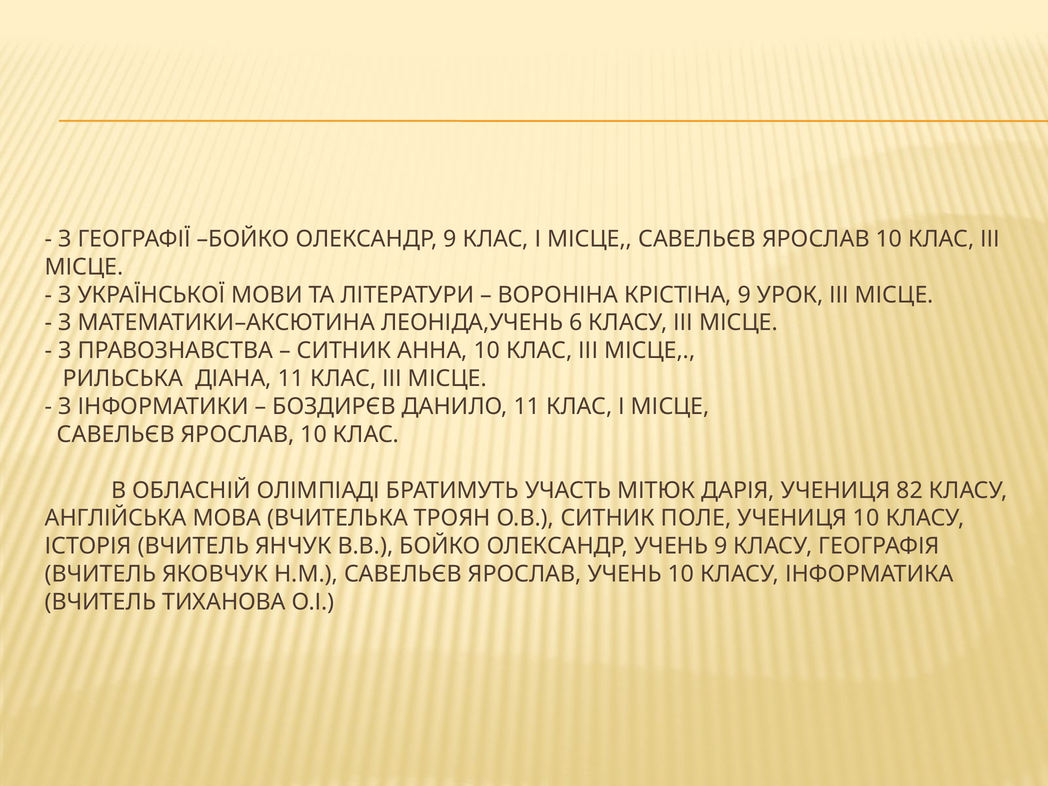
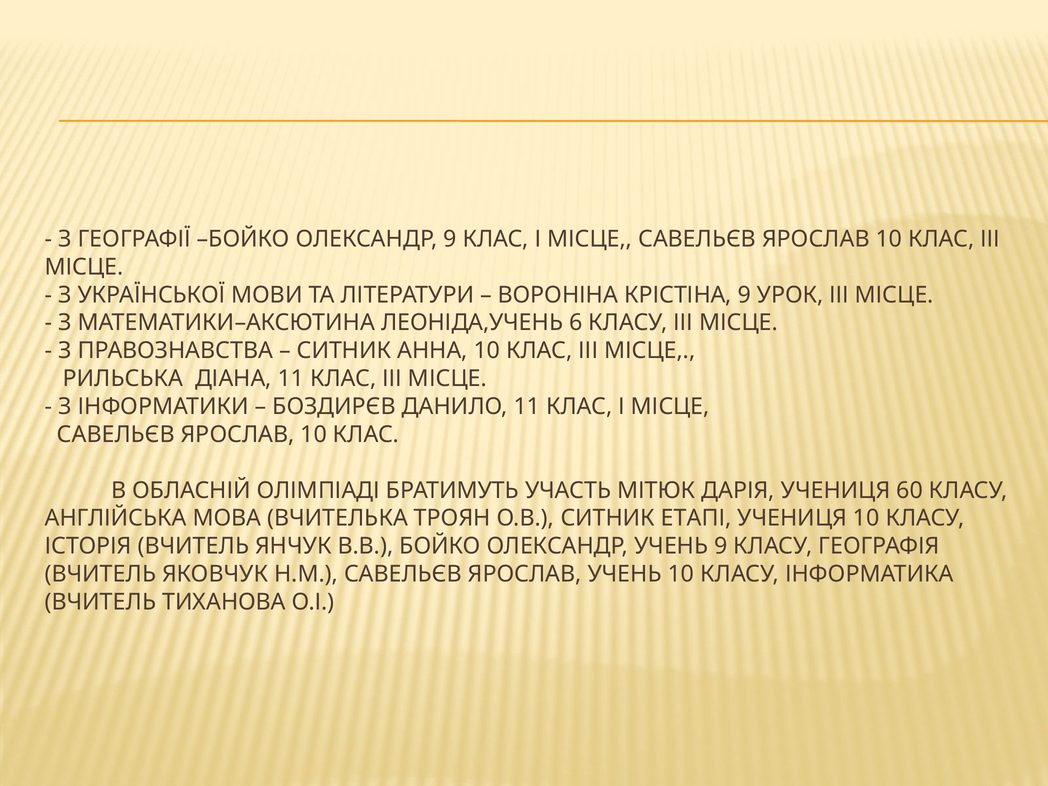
82: 82 -> 60
ПОЛЕ: ПОЛЕ -> ЕТАПІ
